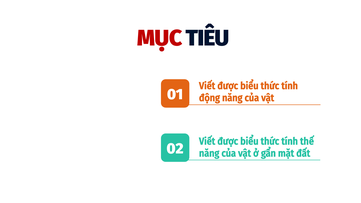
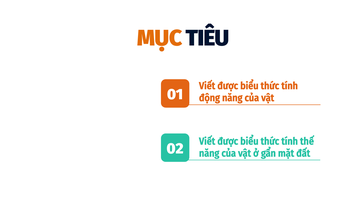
MỤC colour: red -> orange
